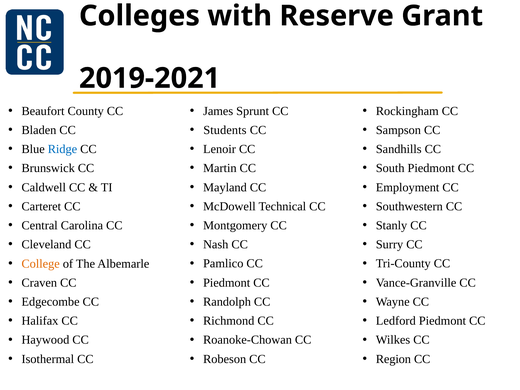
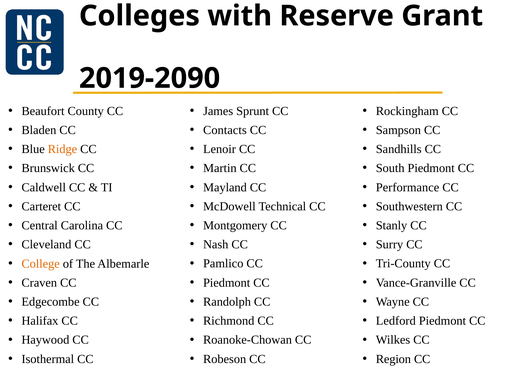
2019-2021: 2019-2021 -> 2019-2090
Students: Students -> Contacts
Ridge colour: blue -> orange
Employment: Employment -> Performance
